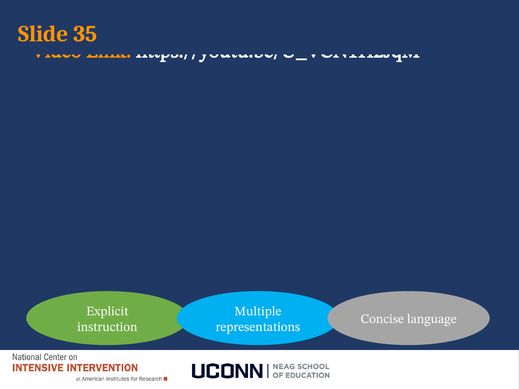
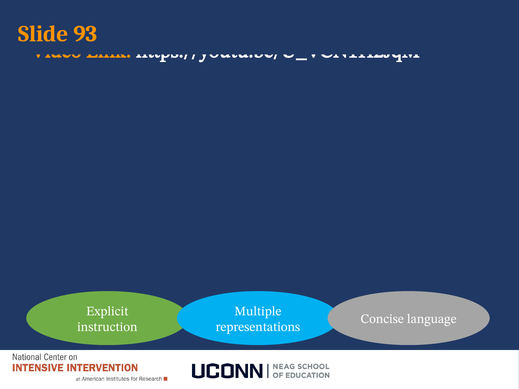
35: 35 -> 93
